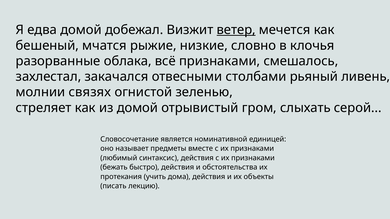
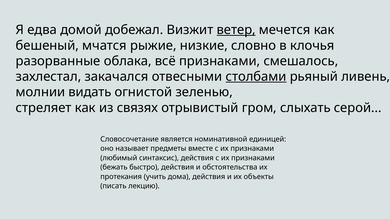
столбами underline: none -> present
связях: связях -> видать
из домой: домой -> связях
